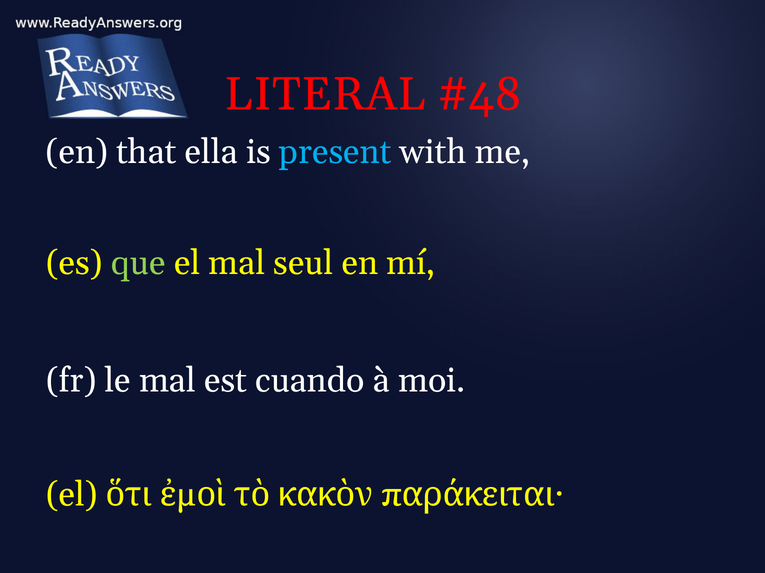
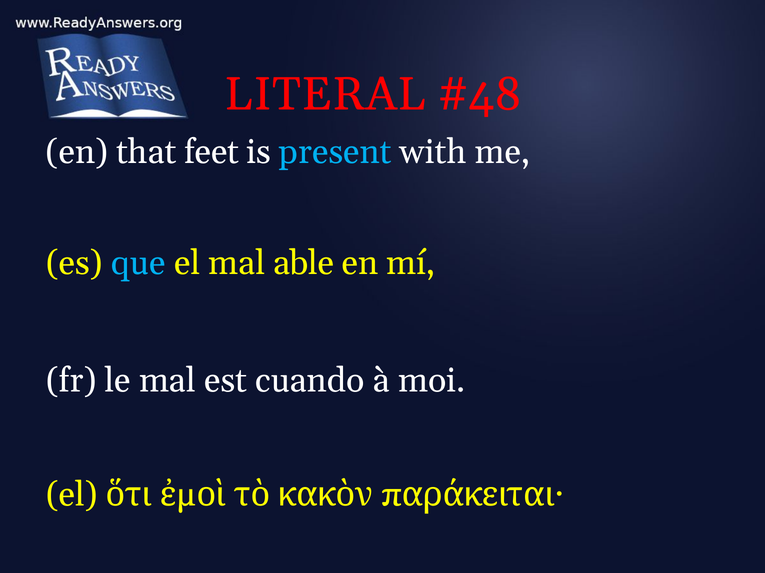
ella: ella -> feet
que colour: light green -> light blue
seul: seul -> able
